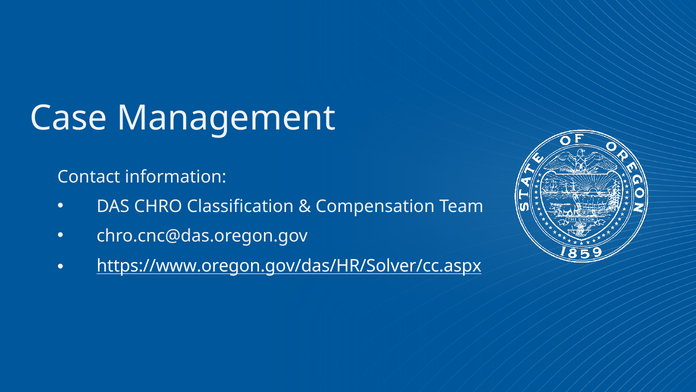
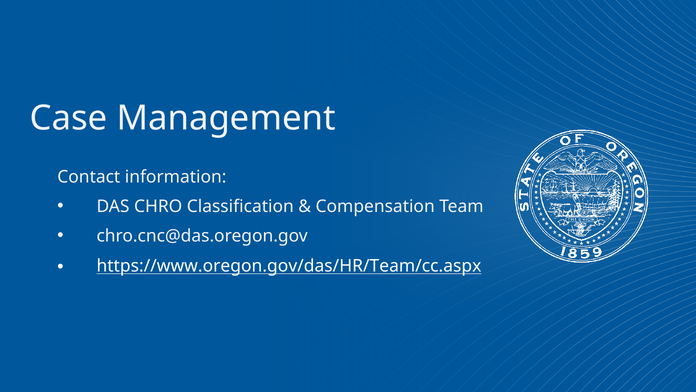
https://www.oregon.gov/das/HR/Solver/cc.aspx: https://www.oregon.gov/das/HR/Solver/cc.aspx -> https://www.oregon.gov/das/HR/Team/cc.aspx
